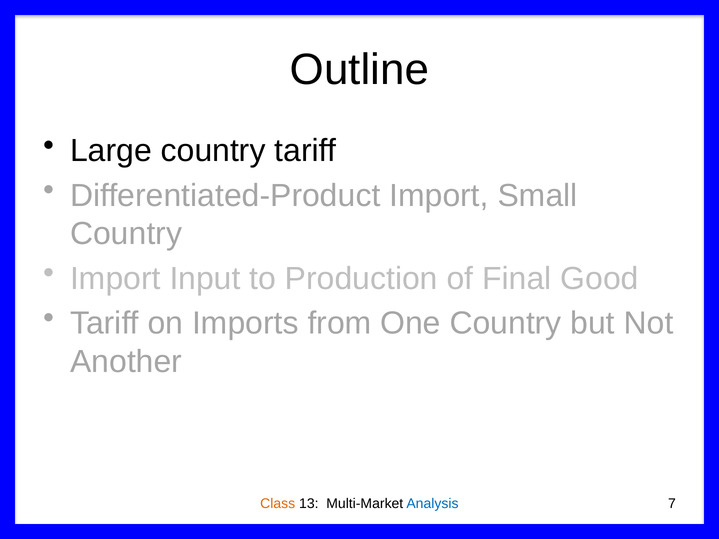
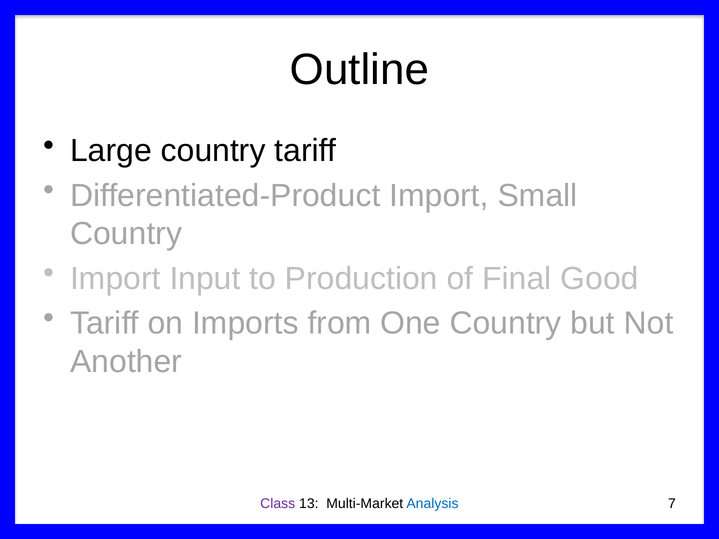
Class colour: orange -> purple
